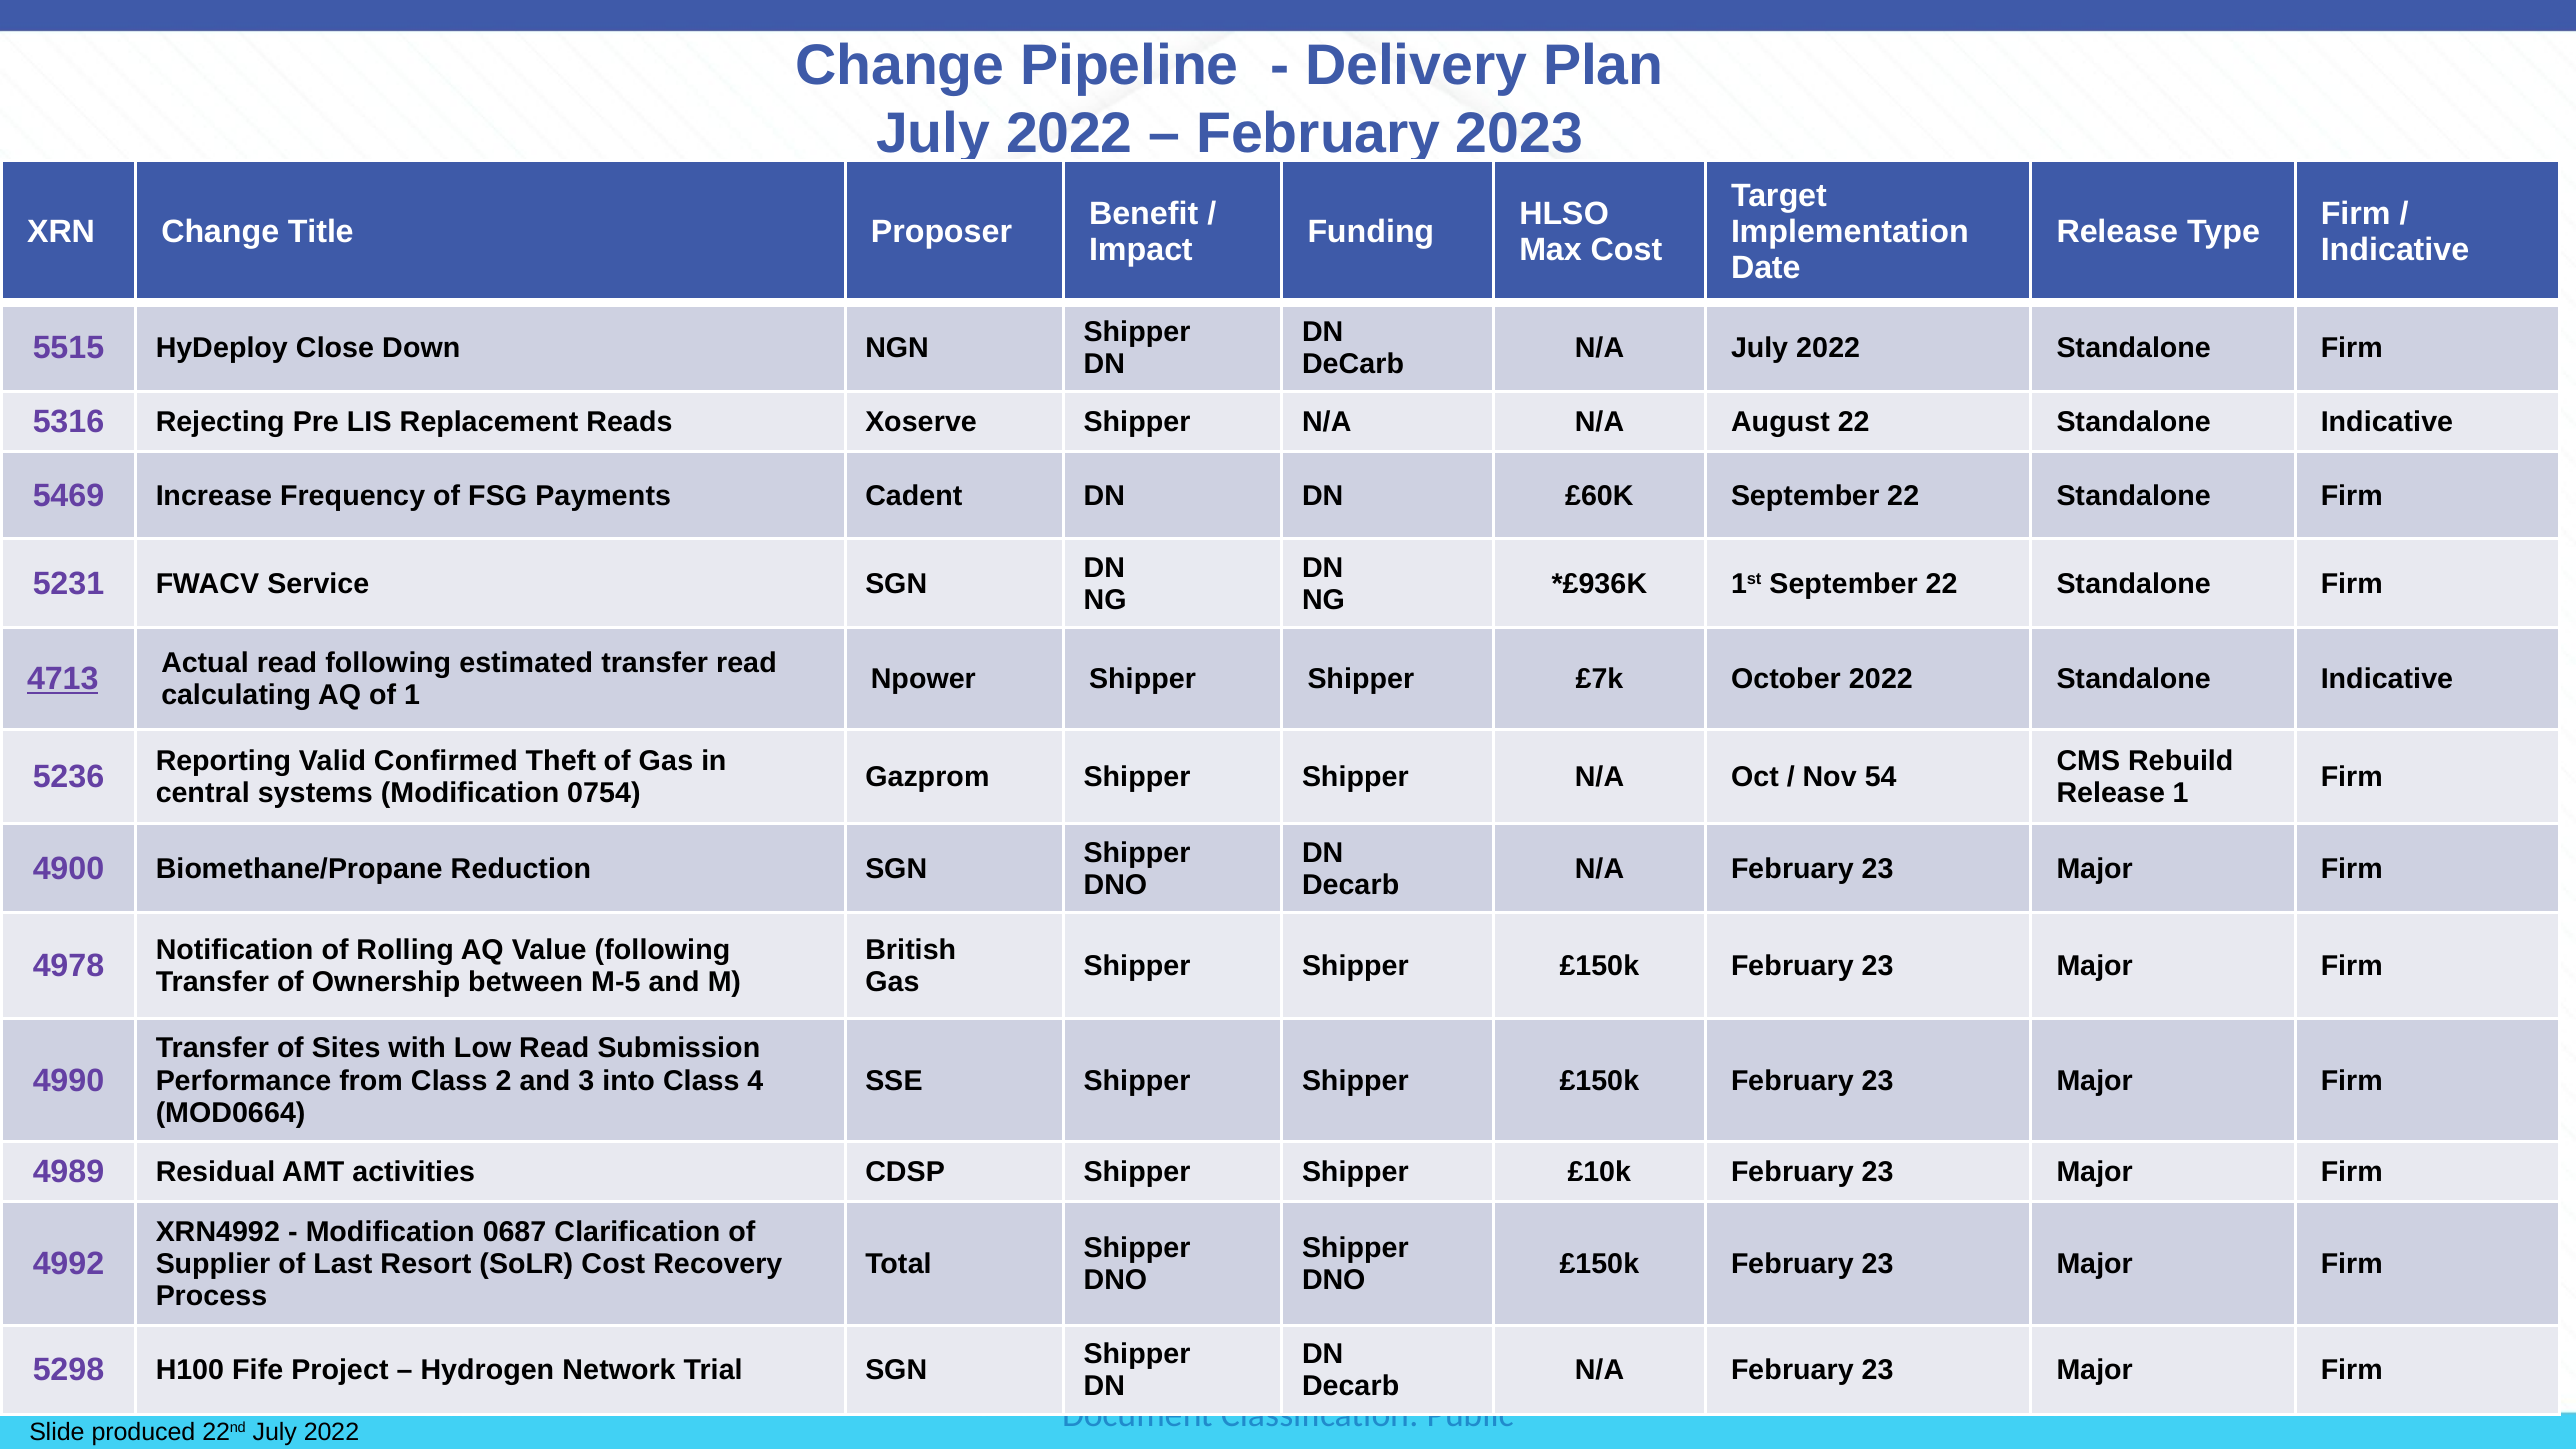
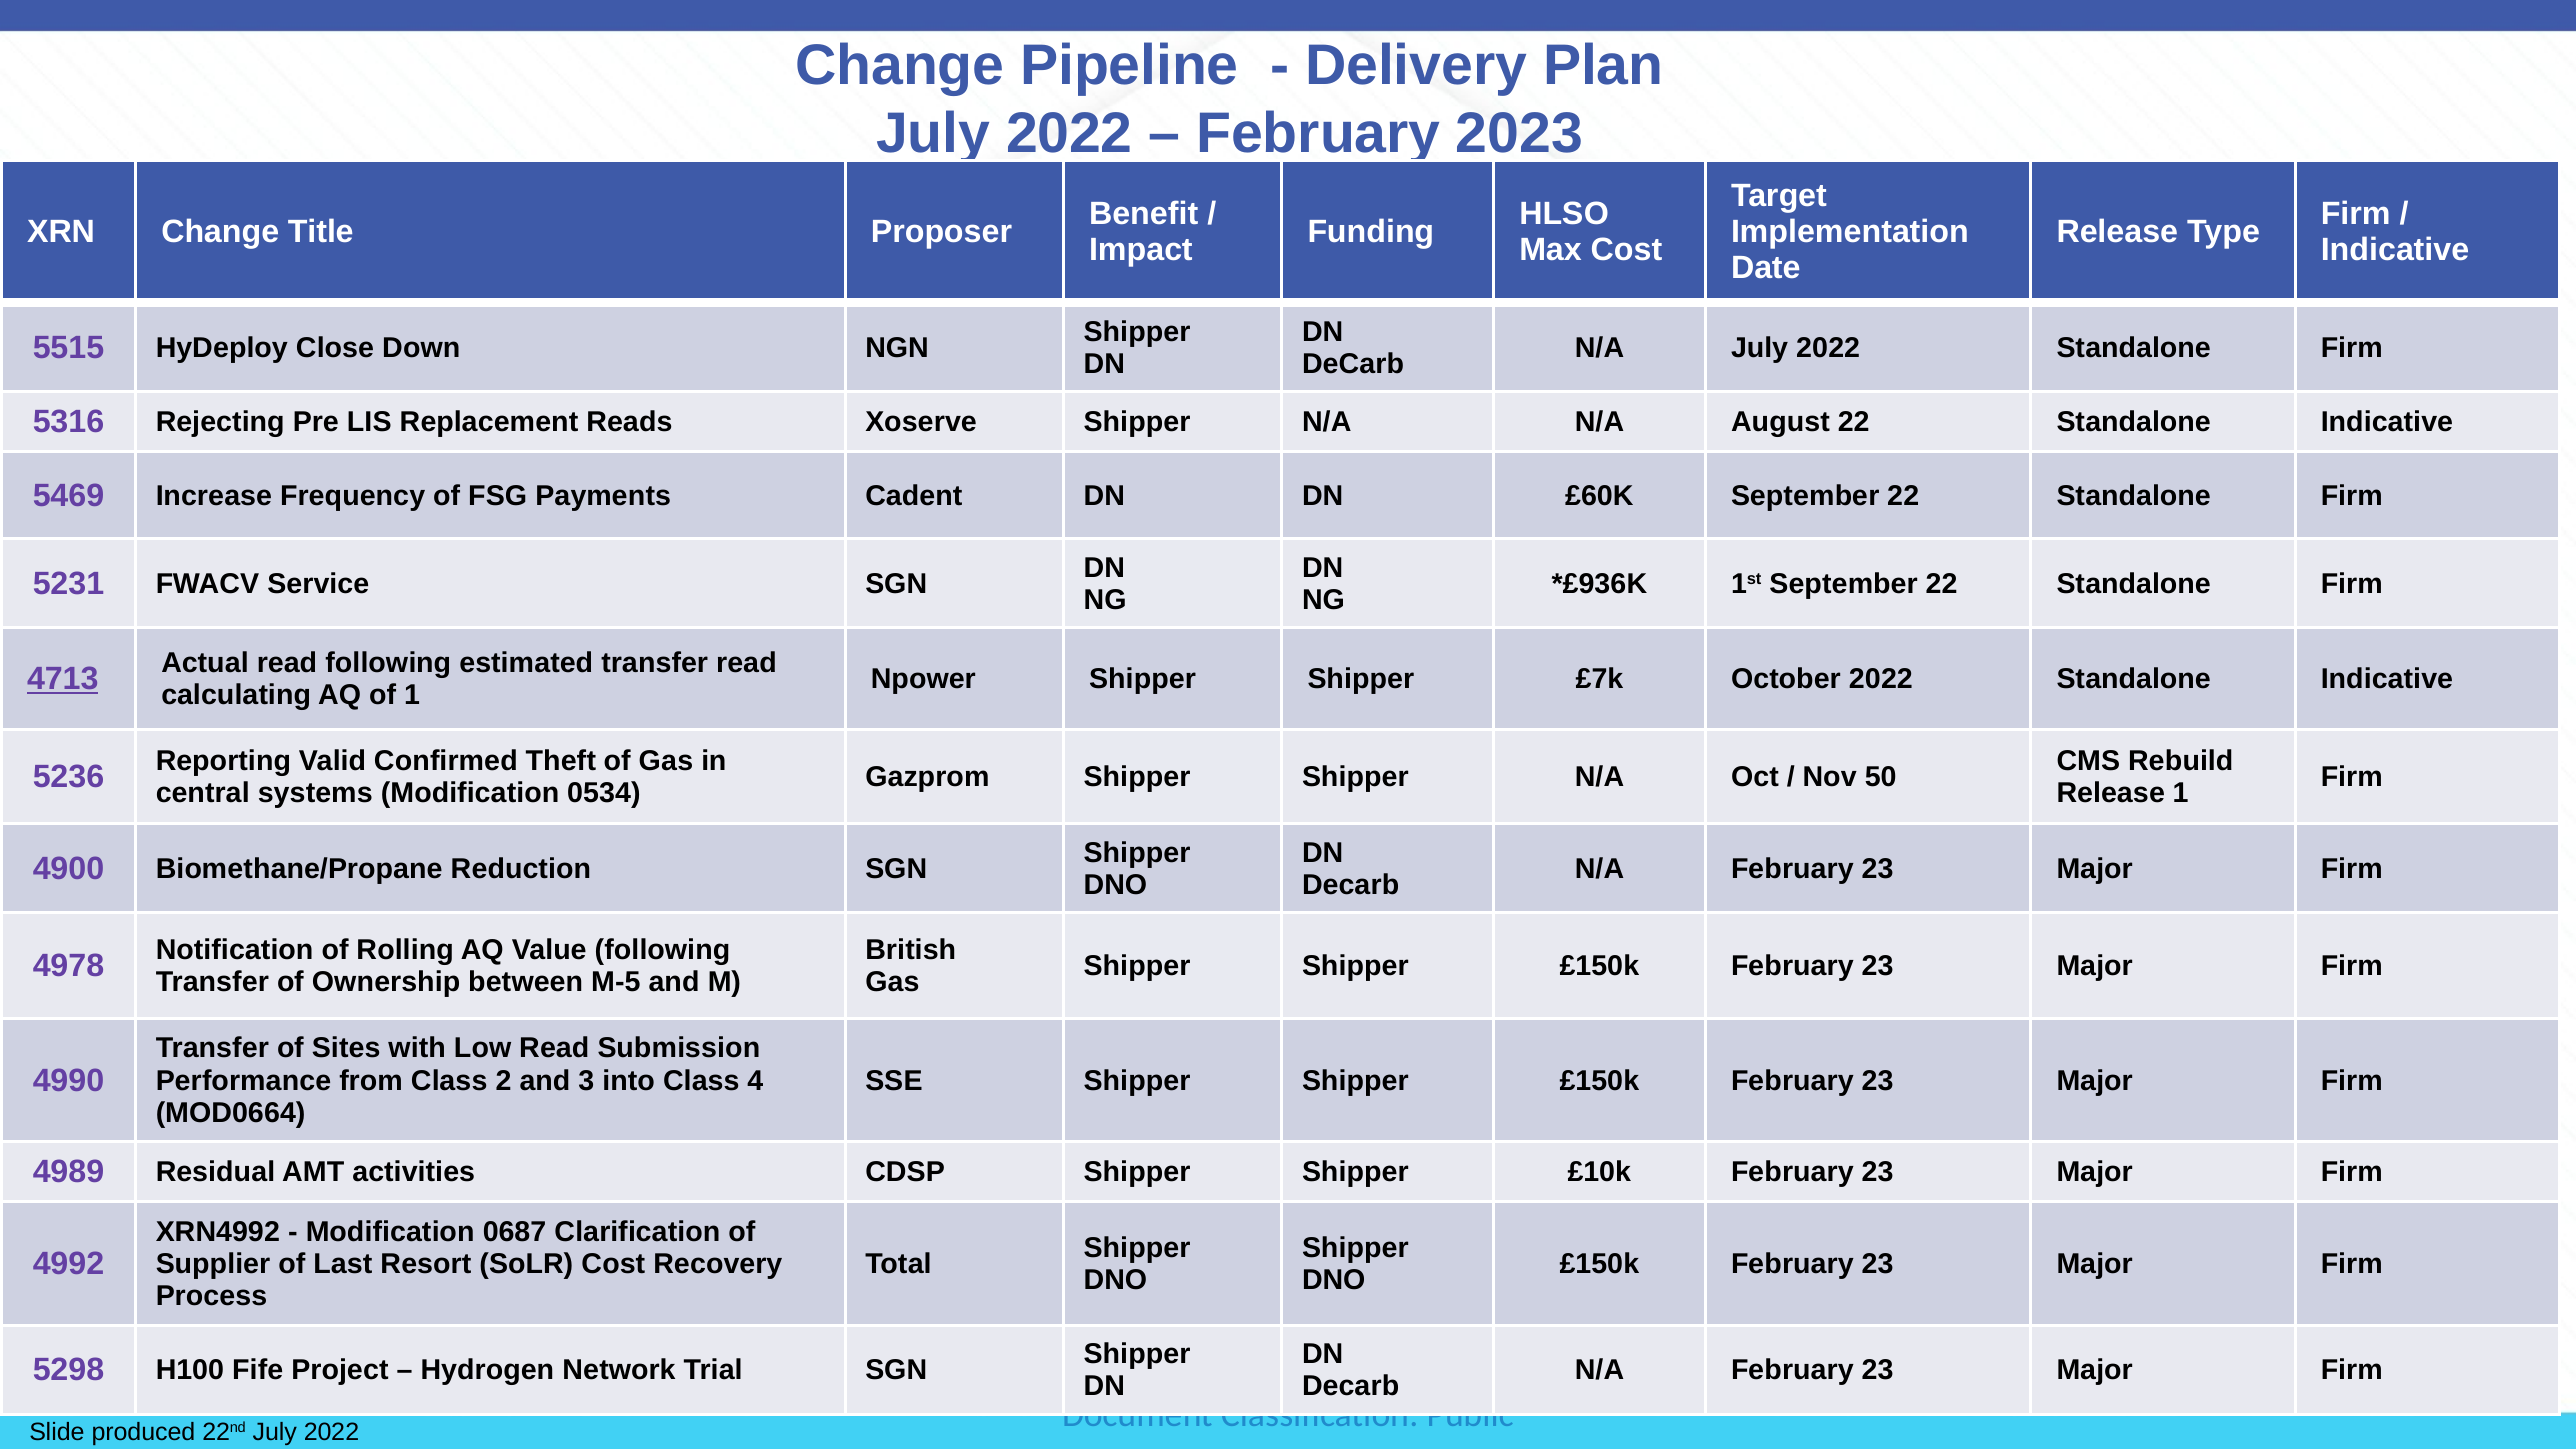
54: 54 -> 50
0754: 0754 -> 0534
